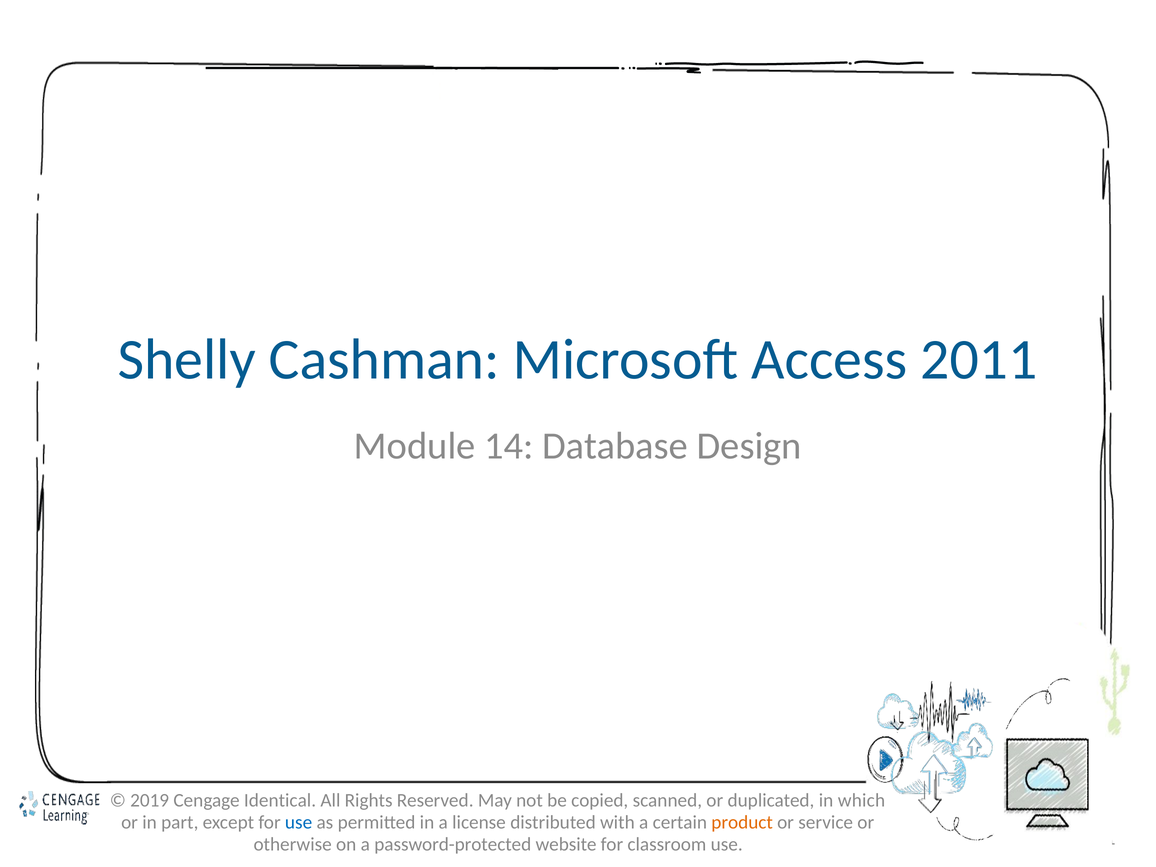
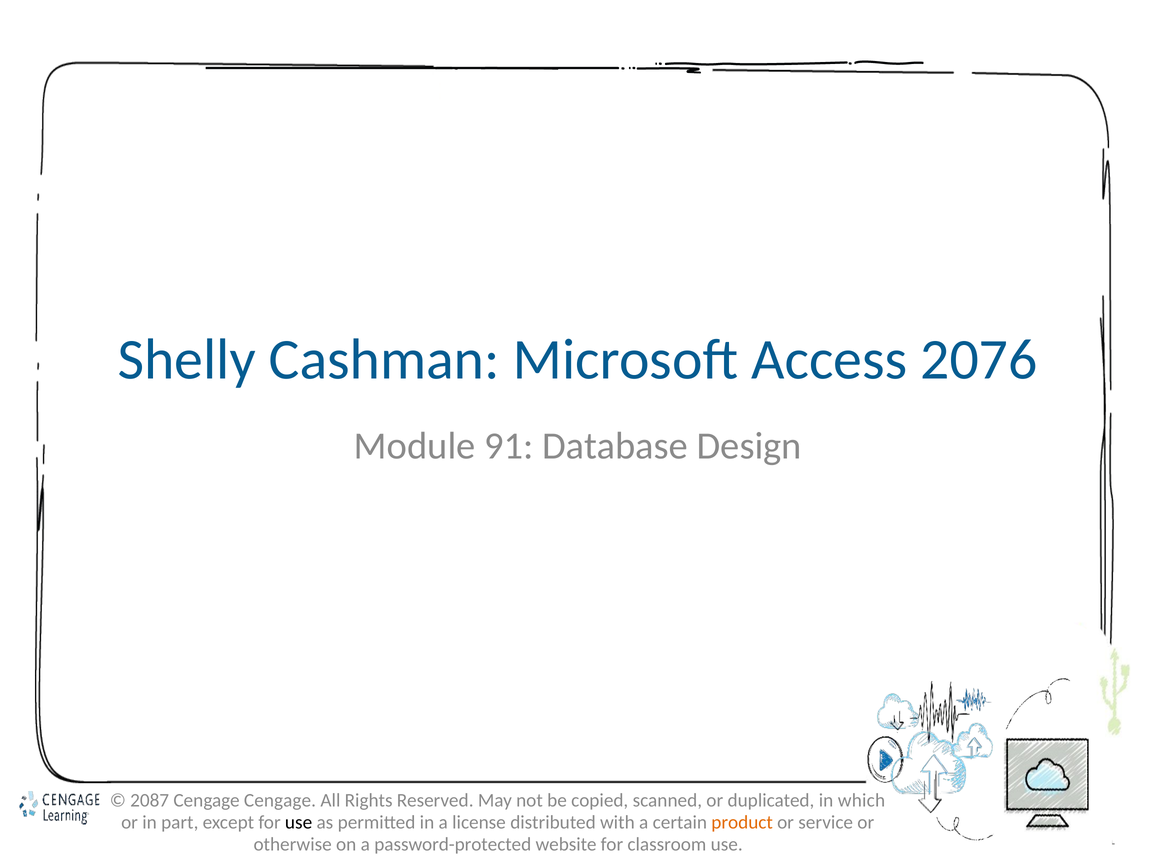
2011: 2011 -> 2076
14: 14 -> 91
2019: 2019 -> 2087
Cengage Identical: Identical -> Cengage
use at (299, 822) colour: blue -> black
